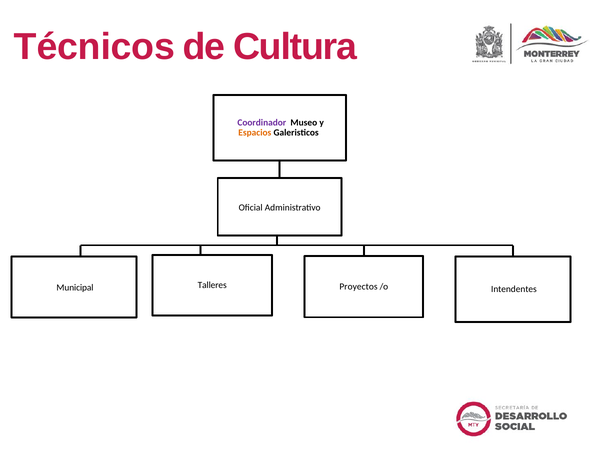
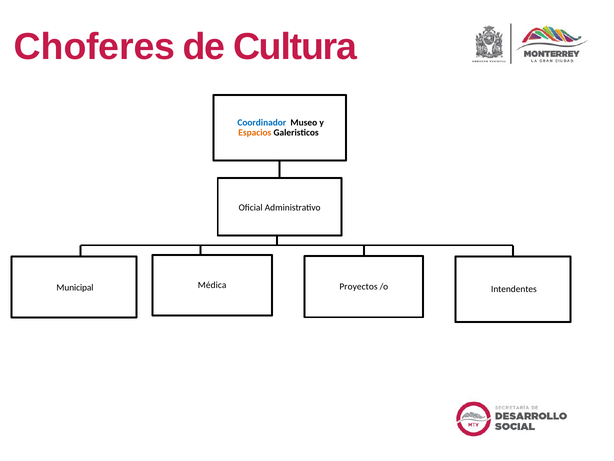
Técnicos: Técnicos -> Choferes
Coordinador colour: purple -> blue
Talleres: Talleres -> Médica
